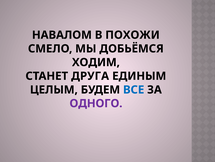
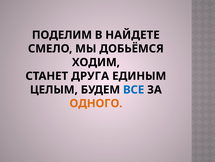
НАВАЛОМ: НАВАЛОМ -> ПОДЕЛИМ
ПОХОЖИ: ПОХОЖИ -> НАЙДЕТЕ
ОДНОГО colour: purple -> orange
